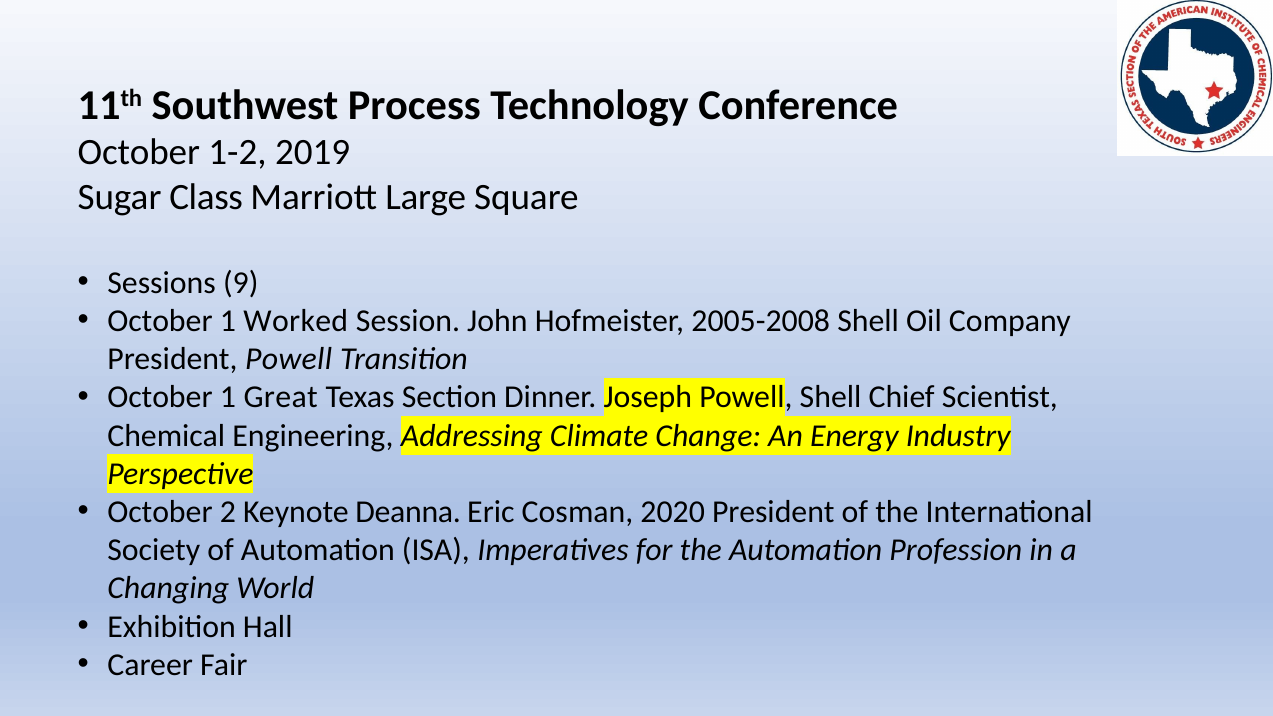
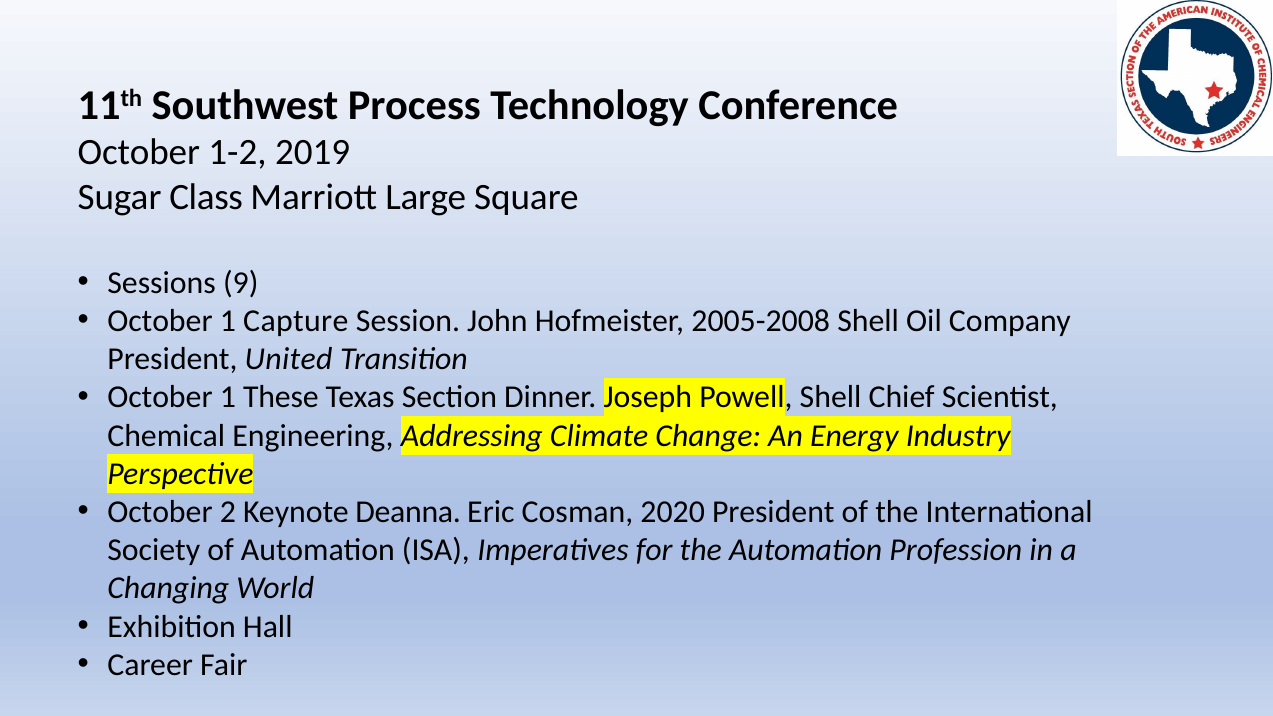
Worked: Worked -> Capture
President Powell: Powell -> United
Great: Great -> These
